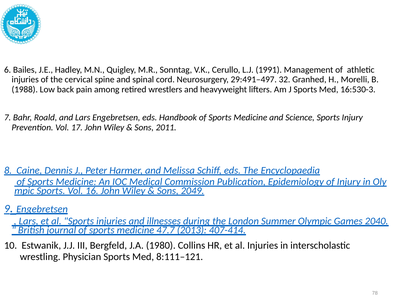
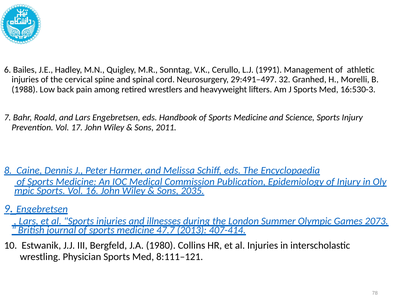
2049: 2049 -> 2035
2040: 2040 -> 2073
